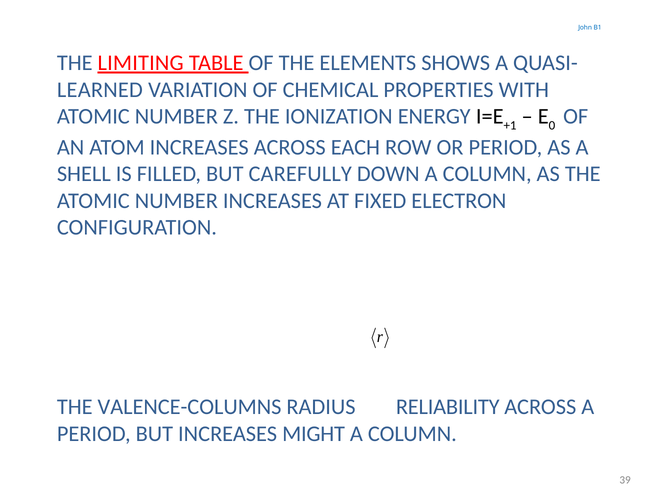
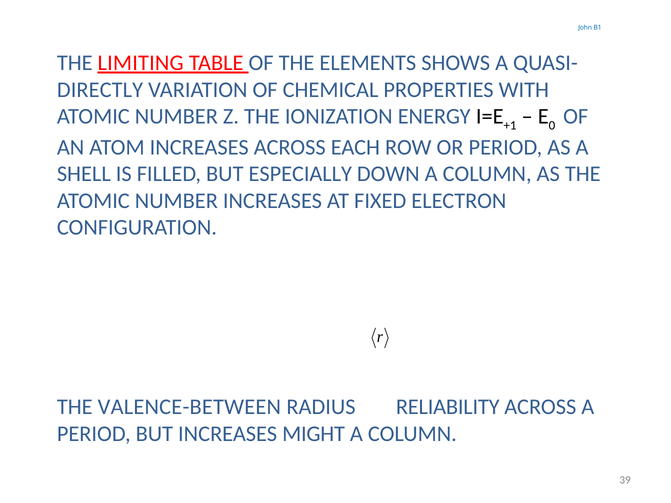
LEARNED: LEARNED -> DIRECTLY
CAREFULLY: CAREFULLY -> ESPECIALLY
VALENCE-COLUMNS: VALENCE-COLUMNS -> VALENCE-BETWEEN
